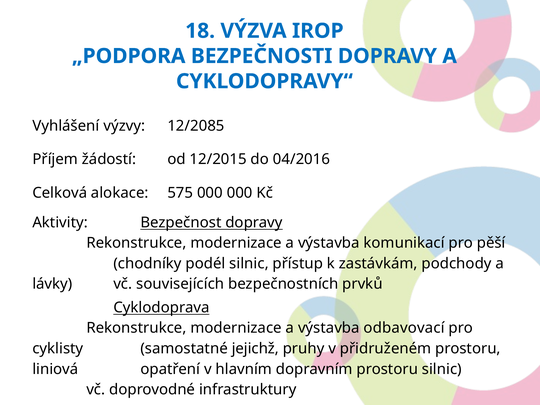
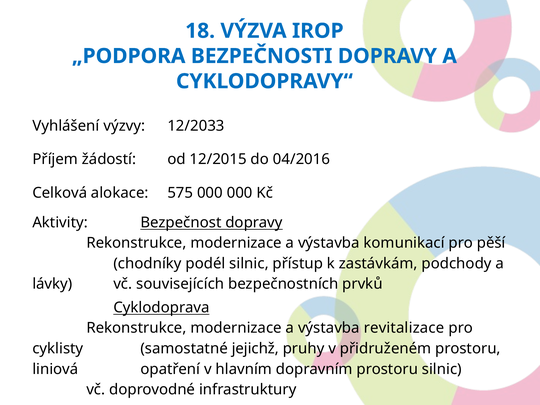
12/2085: 12/2085 -> 12/2033
odbavovací: odbavovací -> revitalizace
